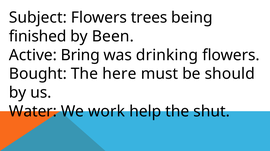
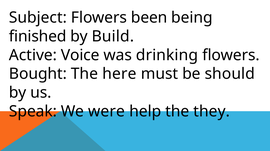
trees: trees -> been
Been: Been -> Build
Bring: Bring -> Voice
Water: Water -> Speak
work: work -> were
shut: shut -> they
